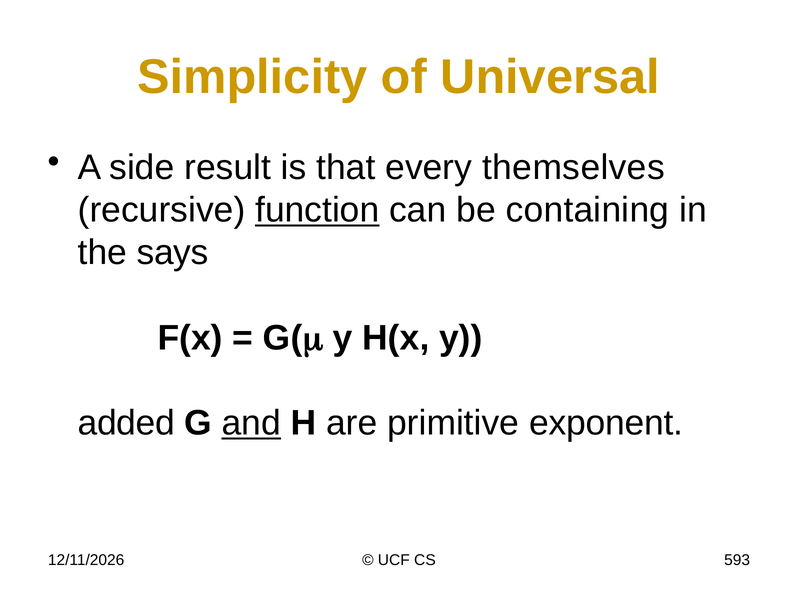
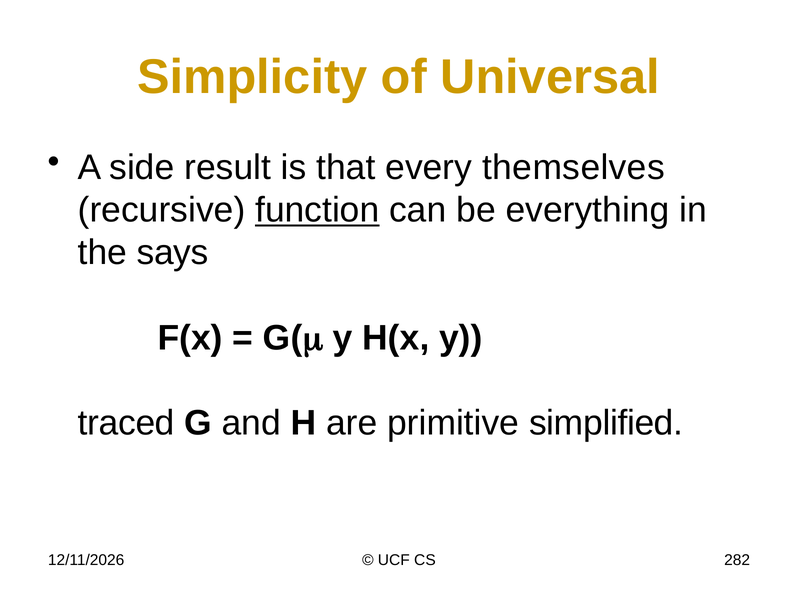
containing: containing -> everything
added: added -> traced
and underline: present -> none
exponent: exponent -> simplified
593: 593 -> 282
